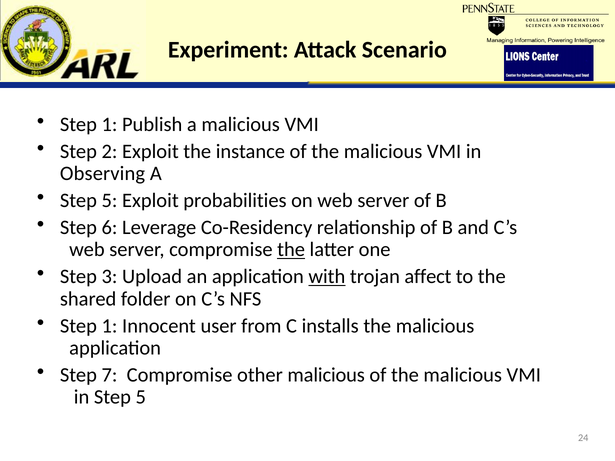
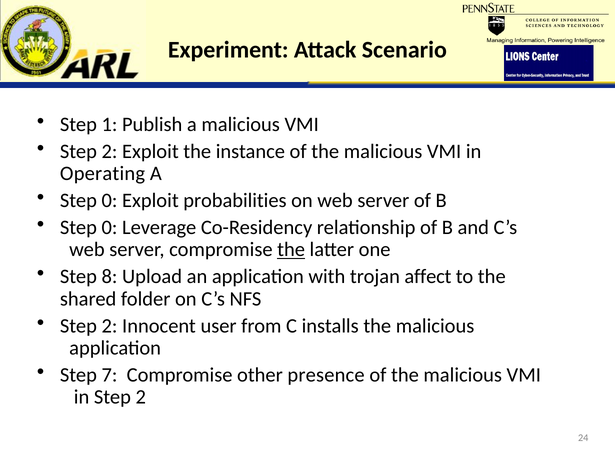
Observing: Observing -> Operating
5 at (110, 201): 5 -> 0
6 at (110, 228): 6 -> 0
3: 3 -> 8
with underline: present -> none
1 at (110, 326): 1 -> 2
other malicious: malicious -> presence
in Step 5: 5 -> 2
